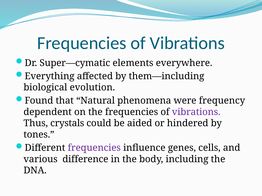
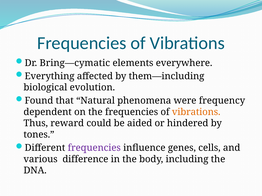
Super—cymatic: Super—cymatic -> Bring—cymatic
vibrations at (196, 112) colour: purple -> orange
crystals: crystals -> reward
